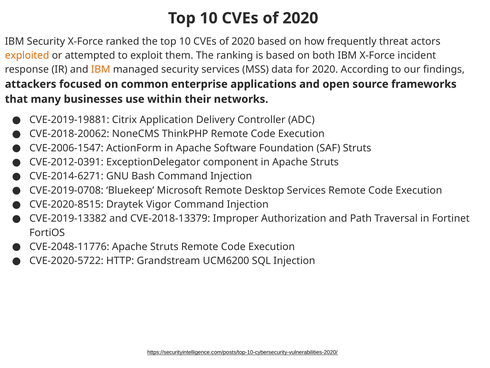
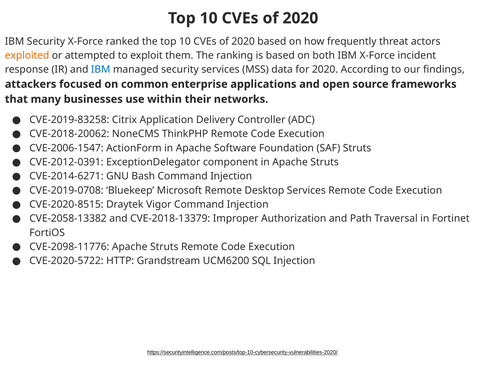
IBM at (101, 69) colour: orange -> blue
CVE-2019-19881: CVE-2019-19881 -> CVE-2019-83258
CVE-2019-13382: CVE-2019-13382 -> CVE-2058-13382
CVE-2048-11776: CVE-2048-11776 -> CVE-2098-11776
